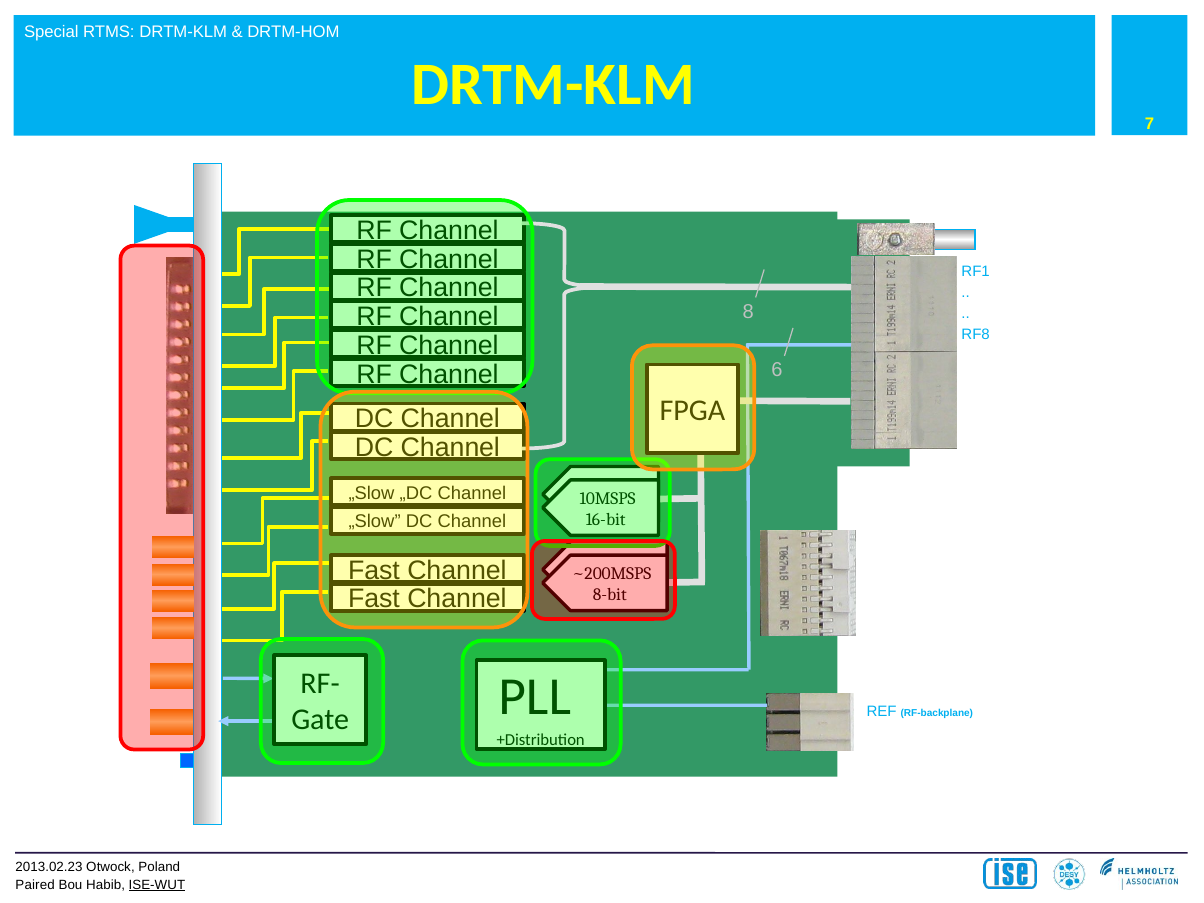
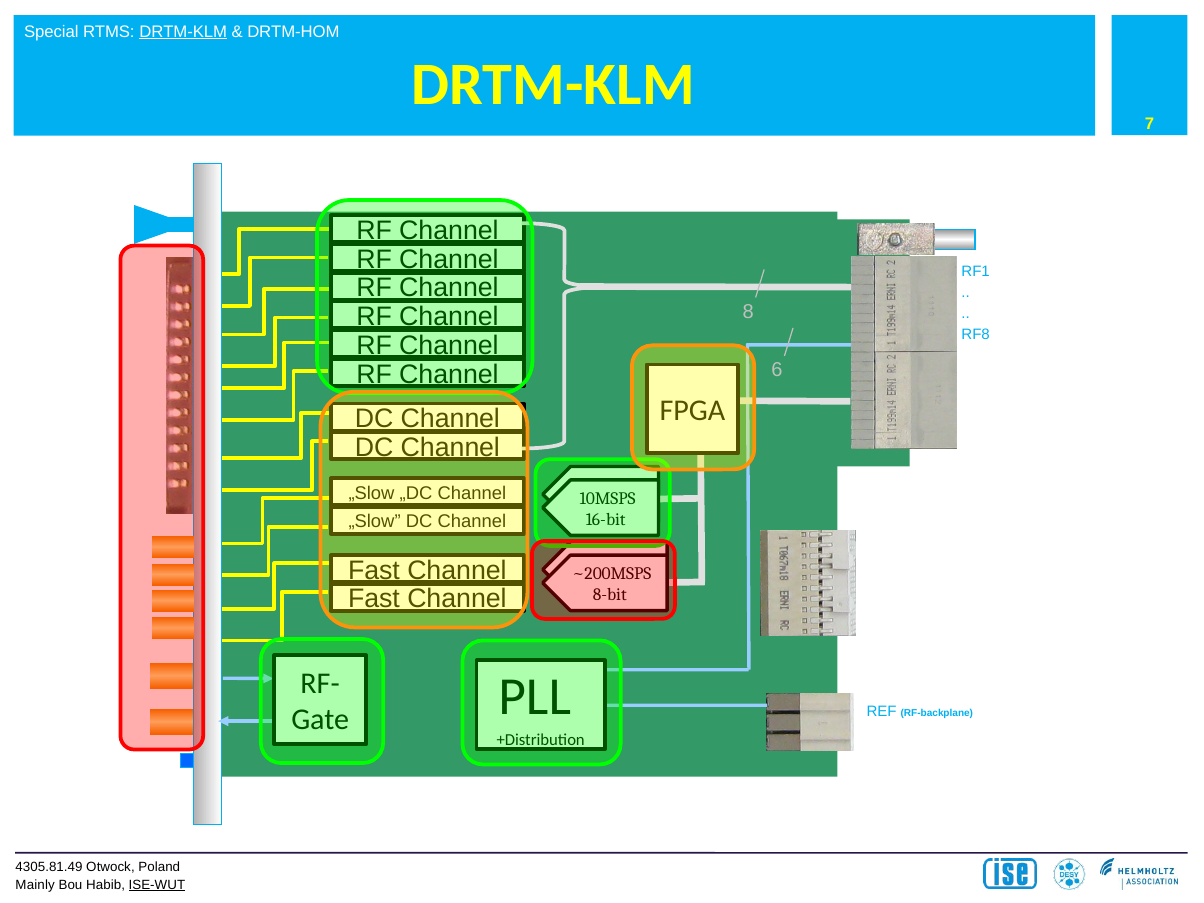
DRTM-KLM at (183, 32) underline: none -> present
2013.02.23: 2013.02.23 -> 4305.81.49
Paired: Paired -> Mainly
